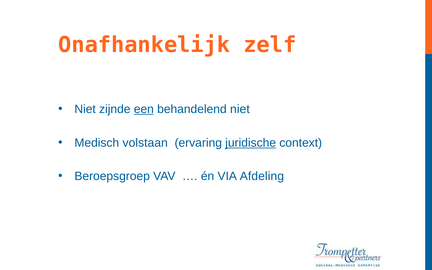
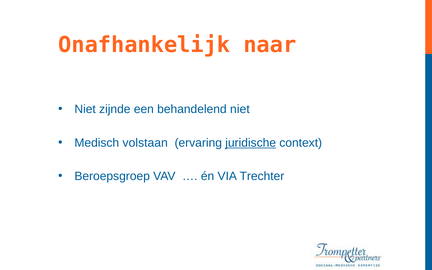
zelf: zelf -> naar
een underline: present -> none
Afdeling: Afdeling -> Trechter
